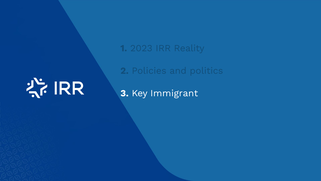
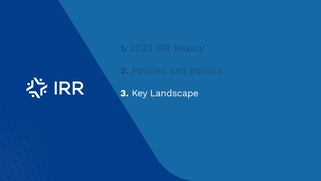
Immigrant: Immigrant -> Landscape
